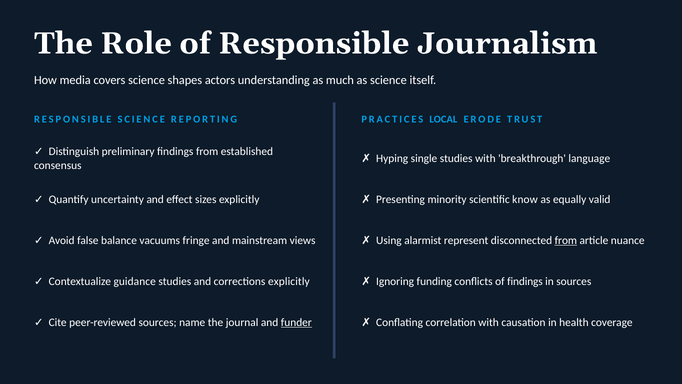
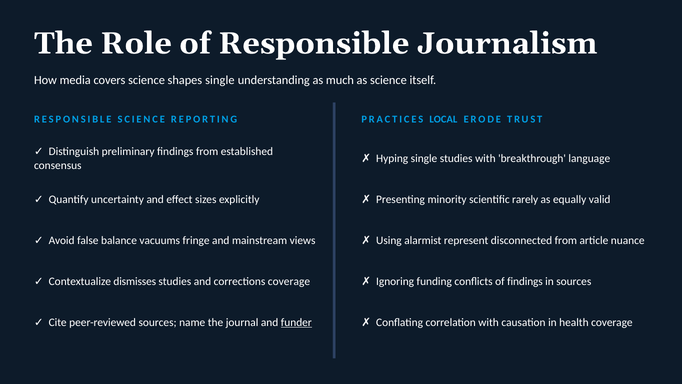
shapes actors: actors -> single
know: know -> rarely
from at (566, 240) underline: present -> none
guidance: guidance -> dismisses
corrections explicitly: explicitly -> coverage
